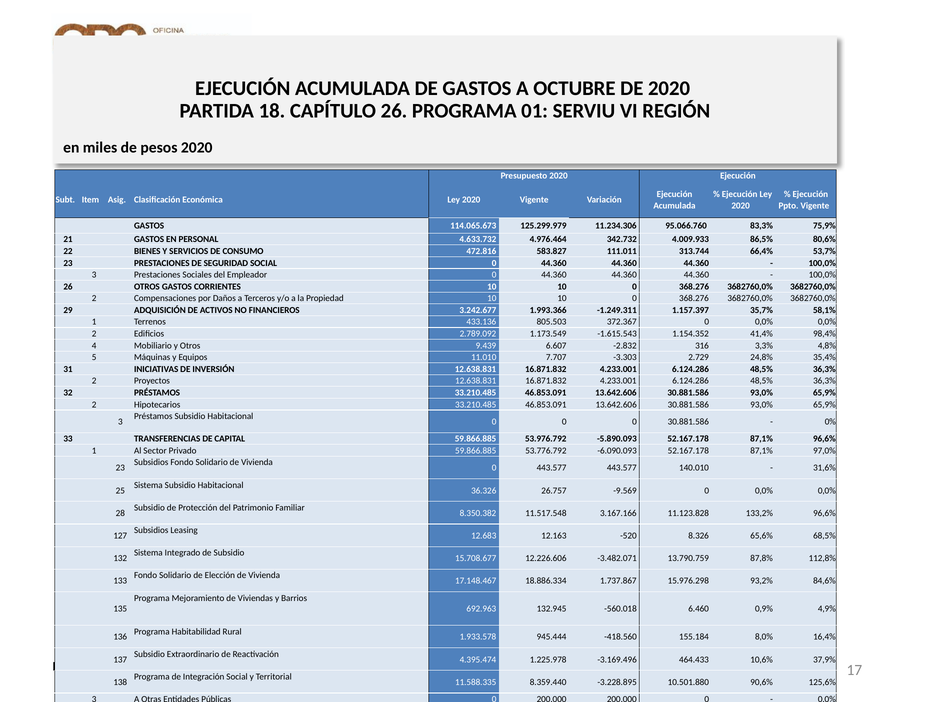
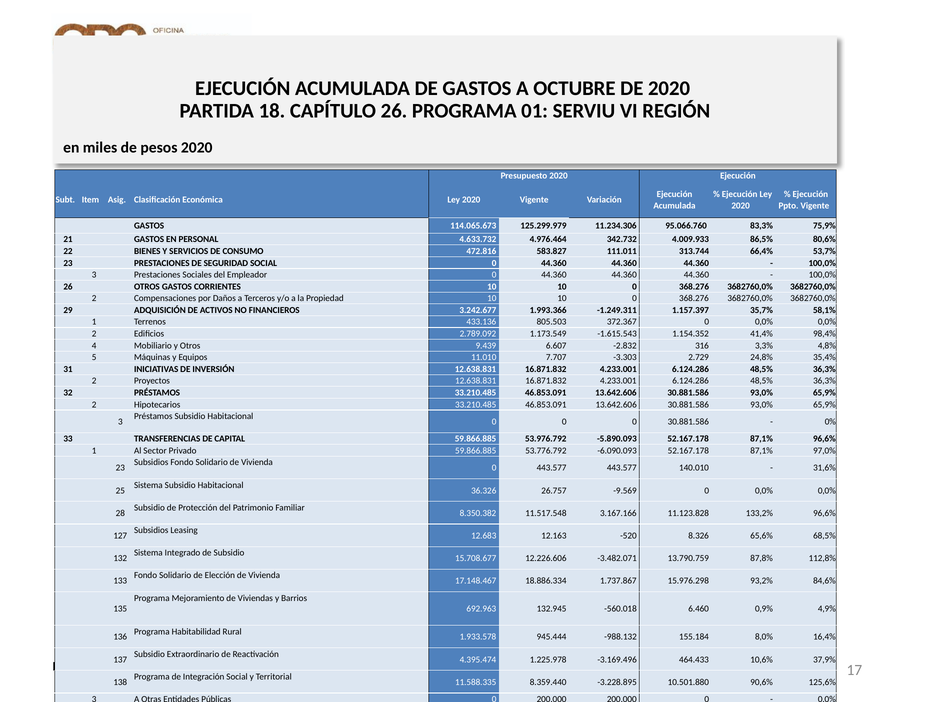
-418.560: -418.560 -> -988.132
